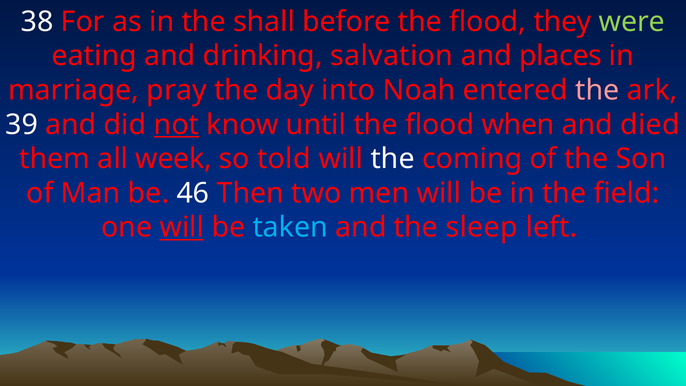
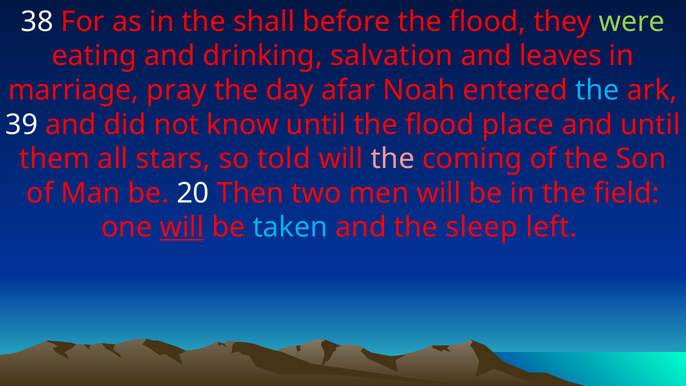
places: places -> leaves
into: into -> afar
the at (597, 90) colour: pink -> light blue
not underline: present -> none
when: when -> place
and died: died -> until
week: week -> stars
the at (393, 159) colour: white -> pink
46: 46 -> 20
